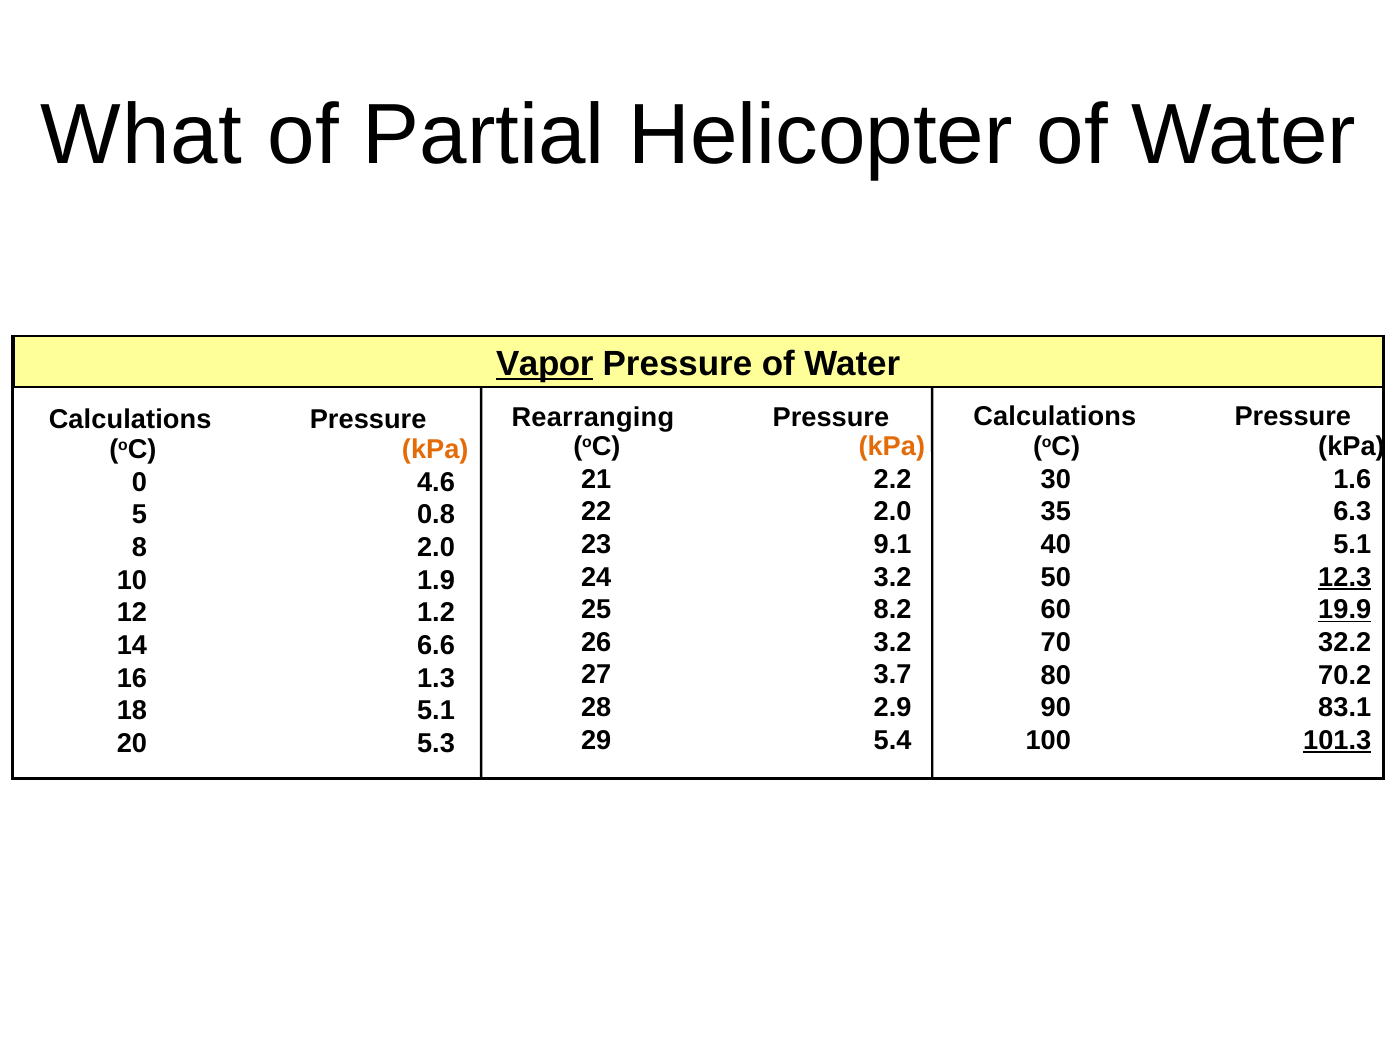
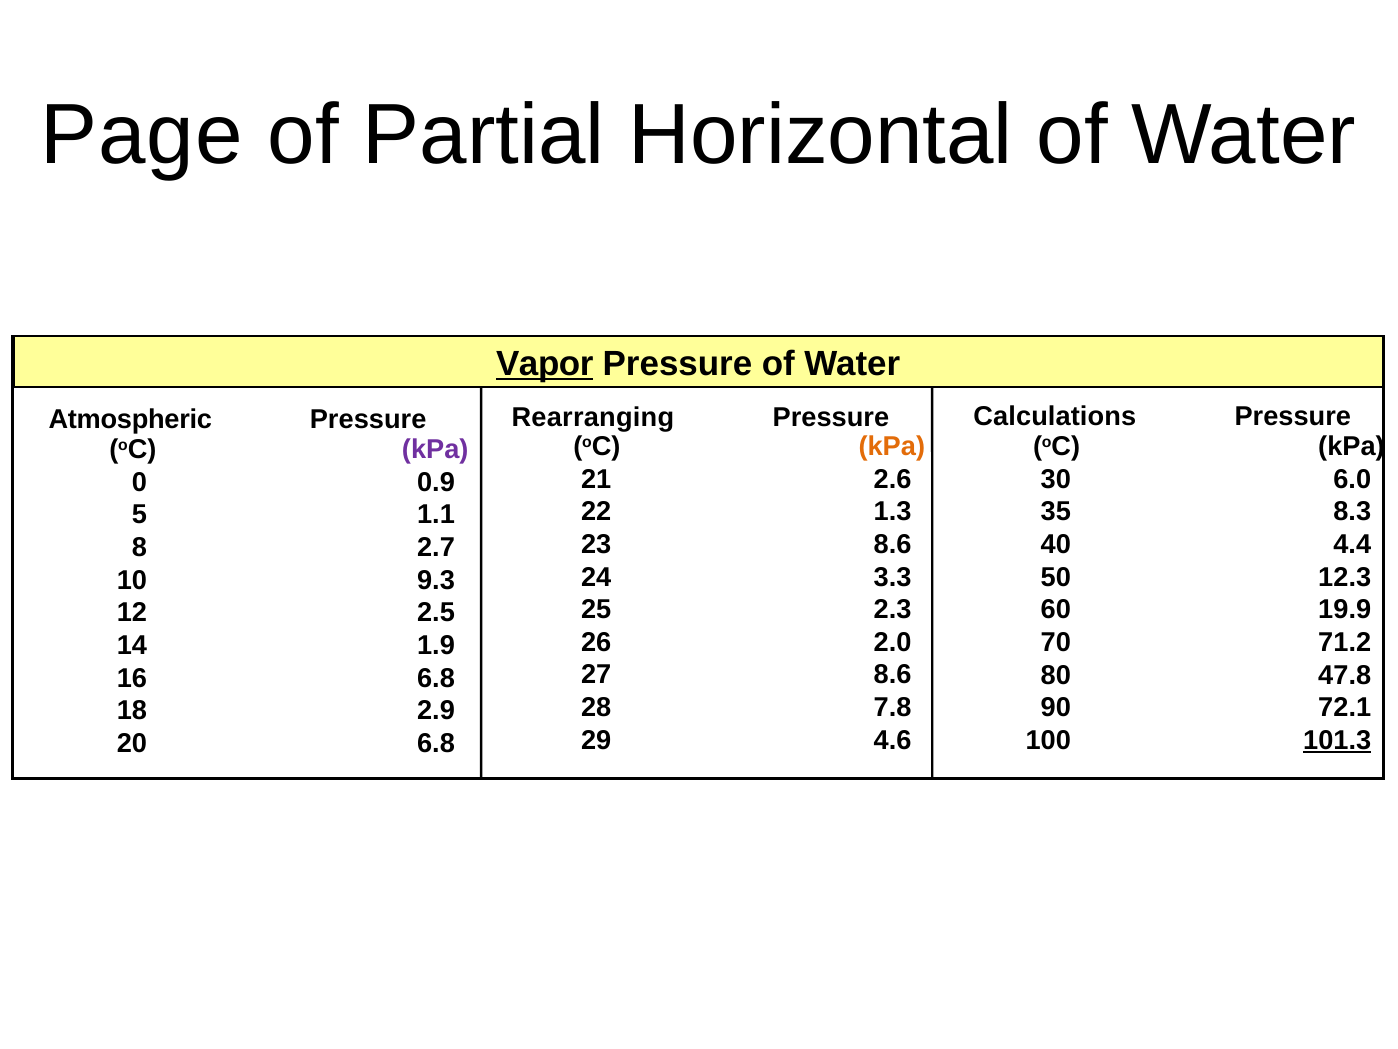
What: What -> Page
Helicopter: Helicopter -> Horizontal
Calculations at (130, 420): Calculations -> Atmospheric
kPa at (435, 449) colour: orange -> purple
2.2: 2.2 -> 2.6
1.6: 1.6 -> 6.0
4.6: 4.6 -> 0.9
22 2.0: 2.0 -> 1.3
6.3: 6.3 -> 8.3
0.8: 0.8 -> 1.1
23 9.1: 9.1 -> 8.6
40 5.1: 5.1 -> 4.4
8 2.0: 2.0 -> 2.7
24 3.2: 3.2 -> 3.3
12.3 underline: present -> none
1.9: 1.9 -> 9.3
8.2: 8.2 -> 2.3
19.9 underline: present -> none
1.2: 1.2 -> 2.5
26 3.2: 3.2 -> 2.0
32.2: 32.2 -> 71.2
6.6: 6.6 -> 1.9
27 3.7: 3.7 -> 8.6
70.2: 70.2 -> 47.8
16 1.3: 1.3 -> 6.8
2.9: 2.9 -> 7.8
83.1: 83.1 -> 72.1
18 5.1: 5.1 -> 2.9
5.4: 5.4 -> 4.6
20 5.3: 5.3 -> 6.8
